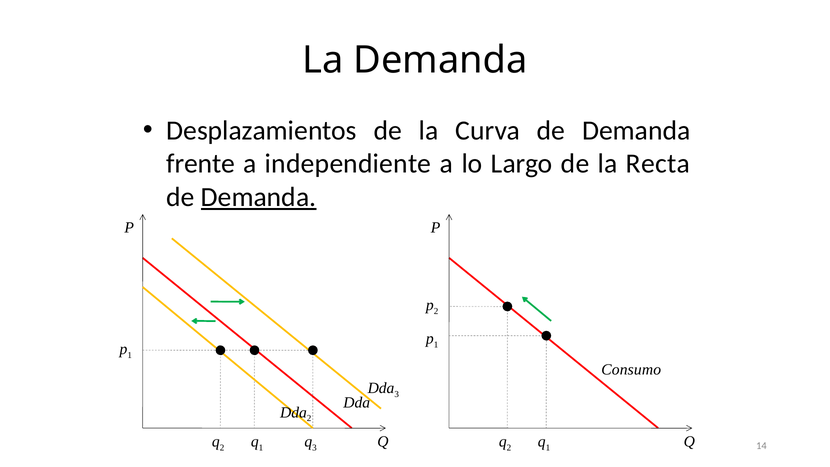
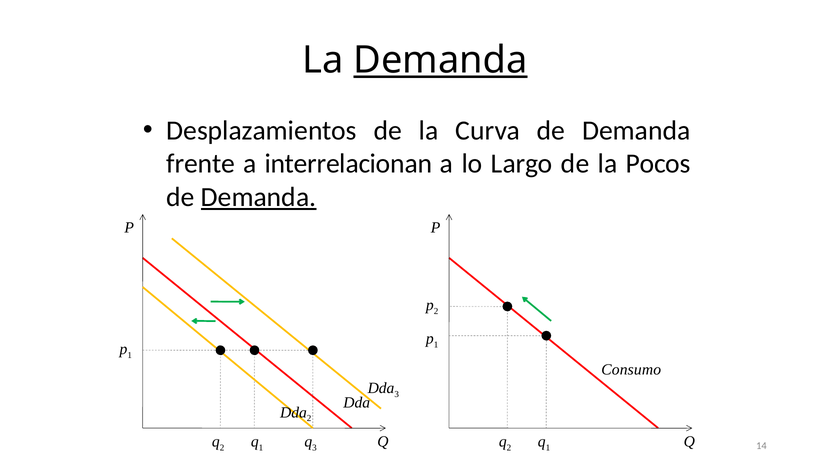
Demanda at (440, 60) underline: none -> present
independiente: independiente -> interrelacionan
Recta: Recta -> Pocos
